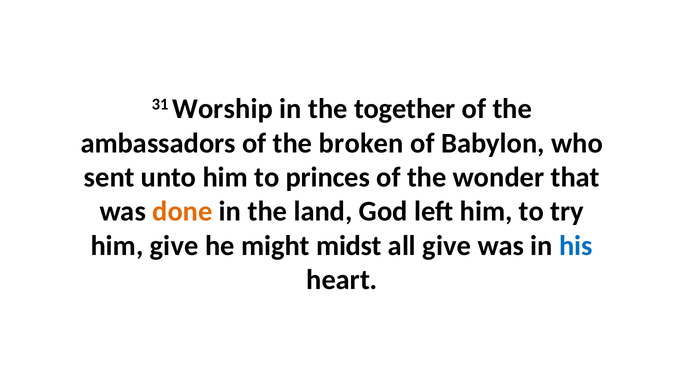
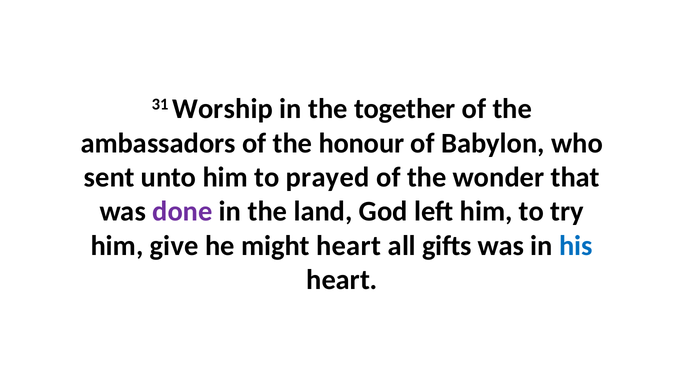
broken: broken -> honour
princes: princes -> prayed
done colour: orange -> purple
might midst: midst -> heart
all give: give -> gifts
